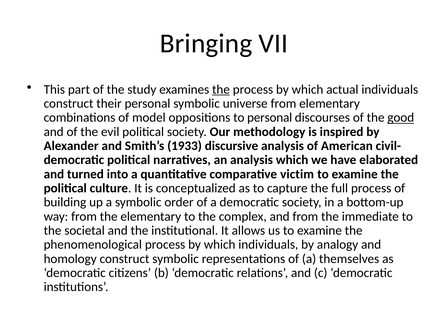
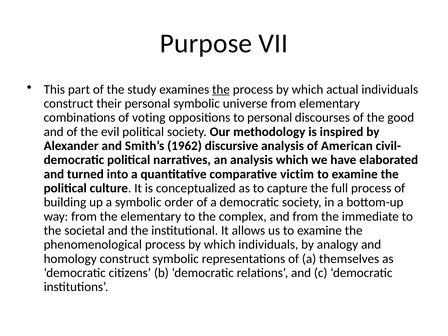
Bringing: Bringing -> Purpose
model: model -> voting
good underline: present -> none
1933: 1933 -> 1962
